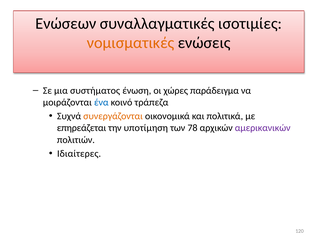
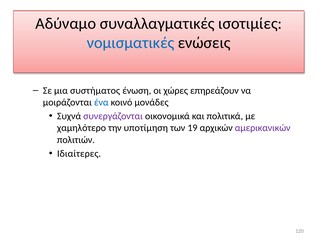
Ενώσεων: Ενώσεων -> Αδύναμο
νομισματικές colour: orange -> blue
παράδειγμα: παράδειγμα -> επηρεάζουν
τράπεζα: τράπεζα -> μονάδες
συνεργάζονται colour: orange -> purple
επηρεάζεται: επηρεάζεται -> χαμηλότερο
78: 78 -> 19
